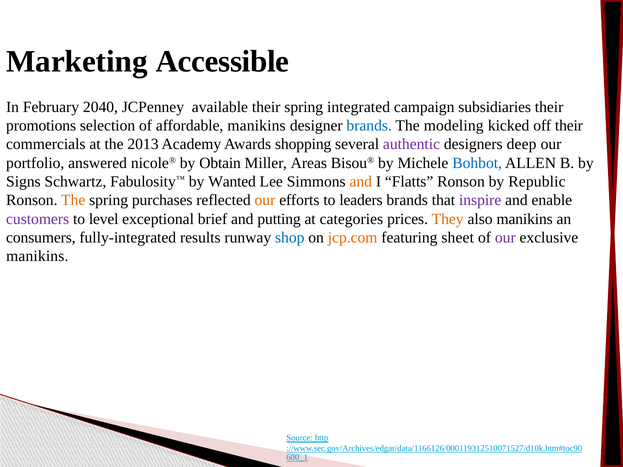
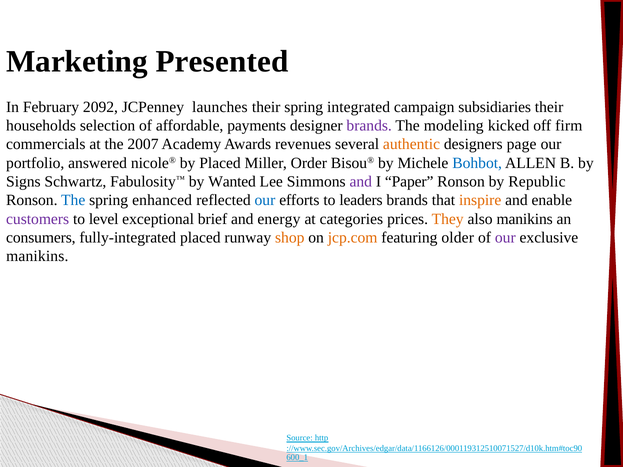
Accessible: Accessible -> Presented
2040: 2040 -> 2092
available: available -> launches
promotions: promotions -> households
affordable manikins: manikins -> payments
brands at (369, 126) colour: blue -> purple
off their: their -> firm
2013: 2013 -> 2007
shopping: shopping -> revenues
authentic colour: purple -> orange
deep: deep -> page
by Obtain: Obtain -> Placed
Areas: Areas -> Order
and at (361, 182) colour: orange -> purple
Flatts: Flatts -> Paper
The at (73, 200) colour: orange -> blue
purchases: purchases -> enhanced
our at (265, 200) colour: orange -> blue
inspire colour: purple -> orange
putting: putting -> energy
fully-integrated results: results -> placed
shop colour: blue -> orange
sheet: sheet -> older
